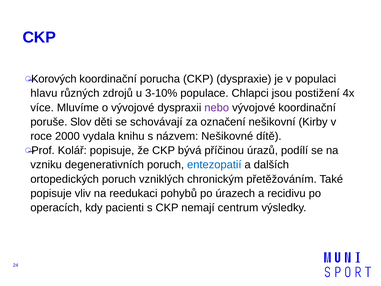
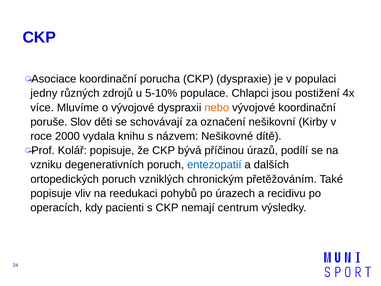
Korových: Korových -> Asociace
hlavu: hlavu -> jedny
3-10%: 3-10% -> 5-10%
nebo colour: purple -> orange
